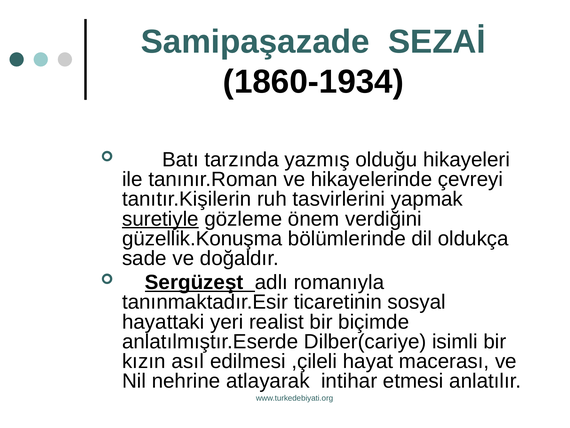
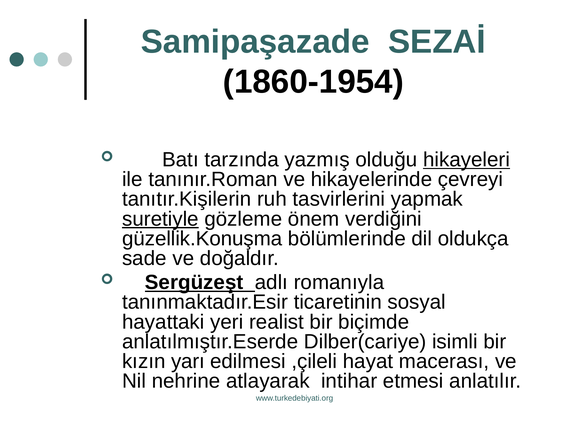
1860-1934: 1860-1934 -> 1860-1954
hikayeleri underline: none -> present
asıl: asıl -> yarı
